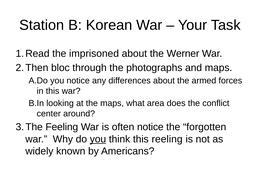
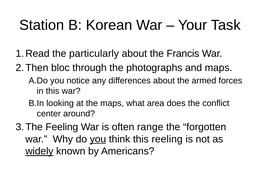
imprisoned: imprisoned -> particularly
Werner: Werner -> Francis
often notice: notice -> range
widely underline: none -> present
